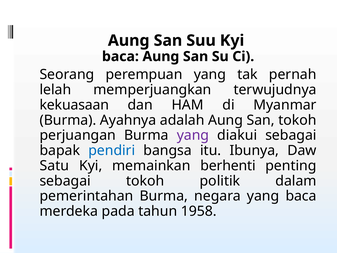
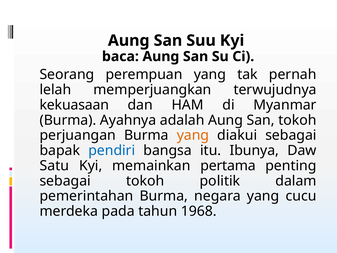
yang at (193, 135) colour: purple -> orange
berhenti: berhenti -> pertama
yang baca: baca -> cucu
1958: 1958 -> 1968
